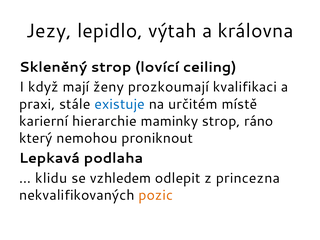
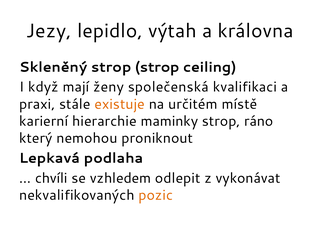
strop lovící: lovící -> strop
prozkoumají: prozkoumají -> společenská
existuje colour: blue -> orange
klidu: klidu -> chvíli
princezna: princezna -> vykonávat
